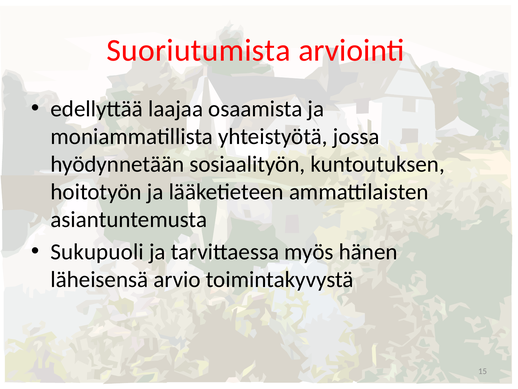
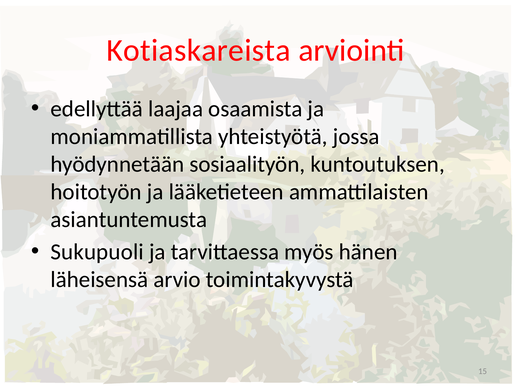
Suoriutumista: Suoriutumista -> Kotiaskareista
